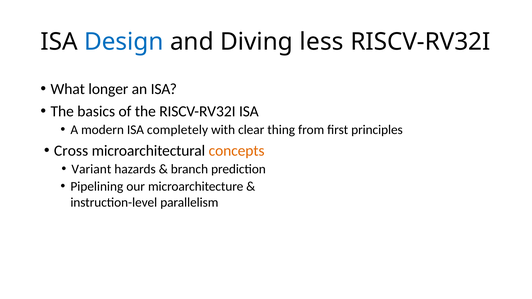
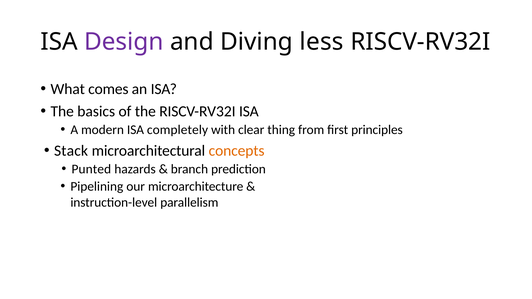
Design colour: blue -> purple
longer: longer -> comes
Cross: Cross -> Stack
Variant: Variant -> Punted
